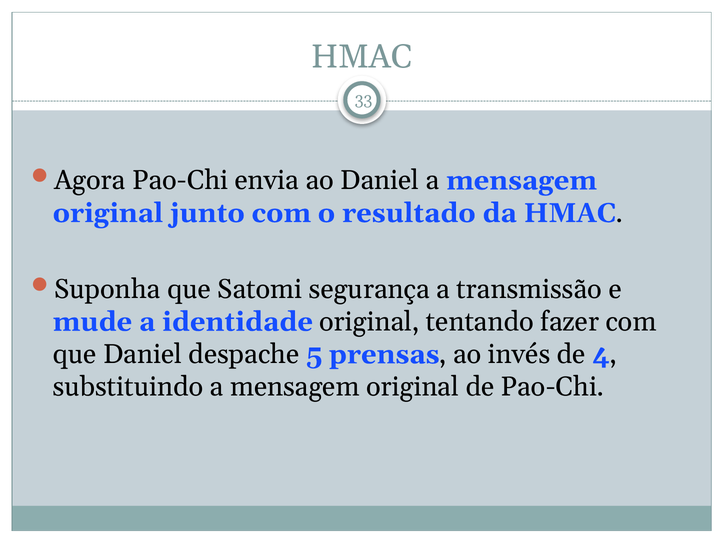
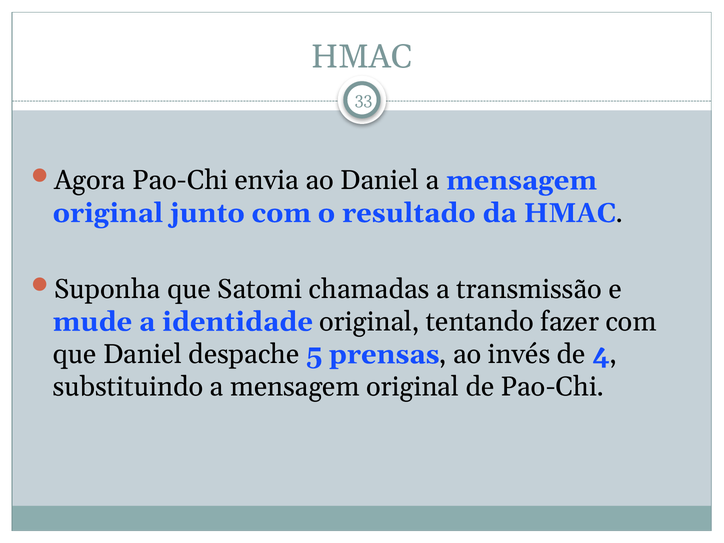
segurança: segurança -> chamadas
